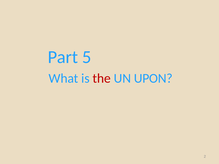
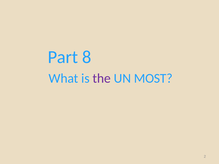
5: 5 -> 8
the colour: red -> purple
UPON: UPON -> MOST
